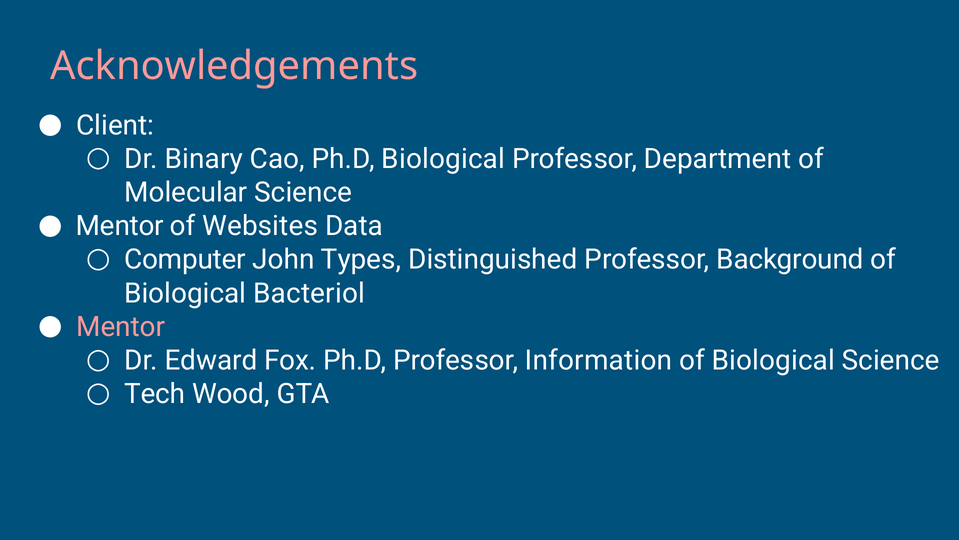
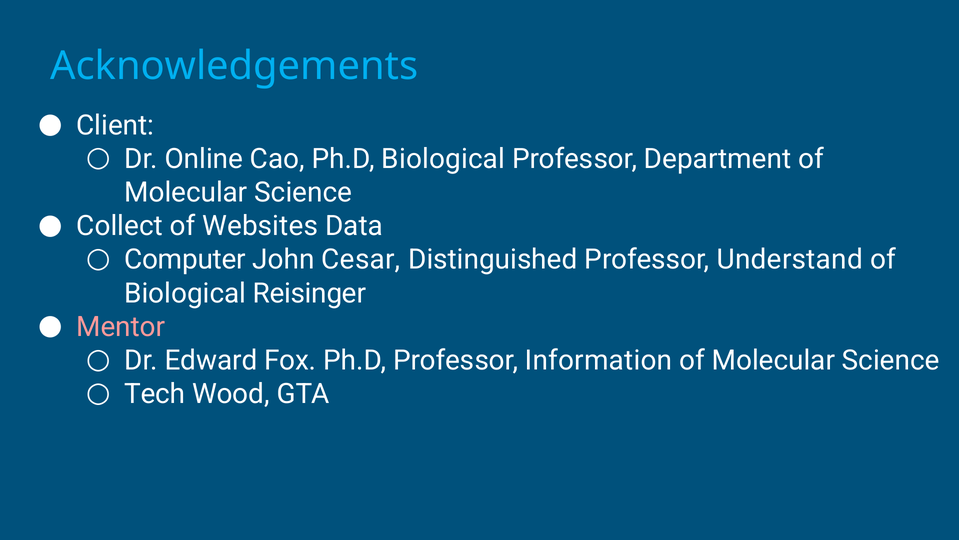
Acknowledgements colour: pink -> light blue
Binary: Binary -> Online
Mentor at (120, 226): Mentor -> Collect
Types: Types -> Cesar
Background: Background -> Understand
Bacteriol: Bacteriol -> Reisinger
Biological at (773, 360): Biological -> Molecular
